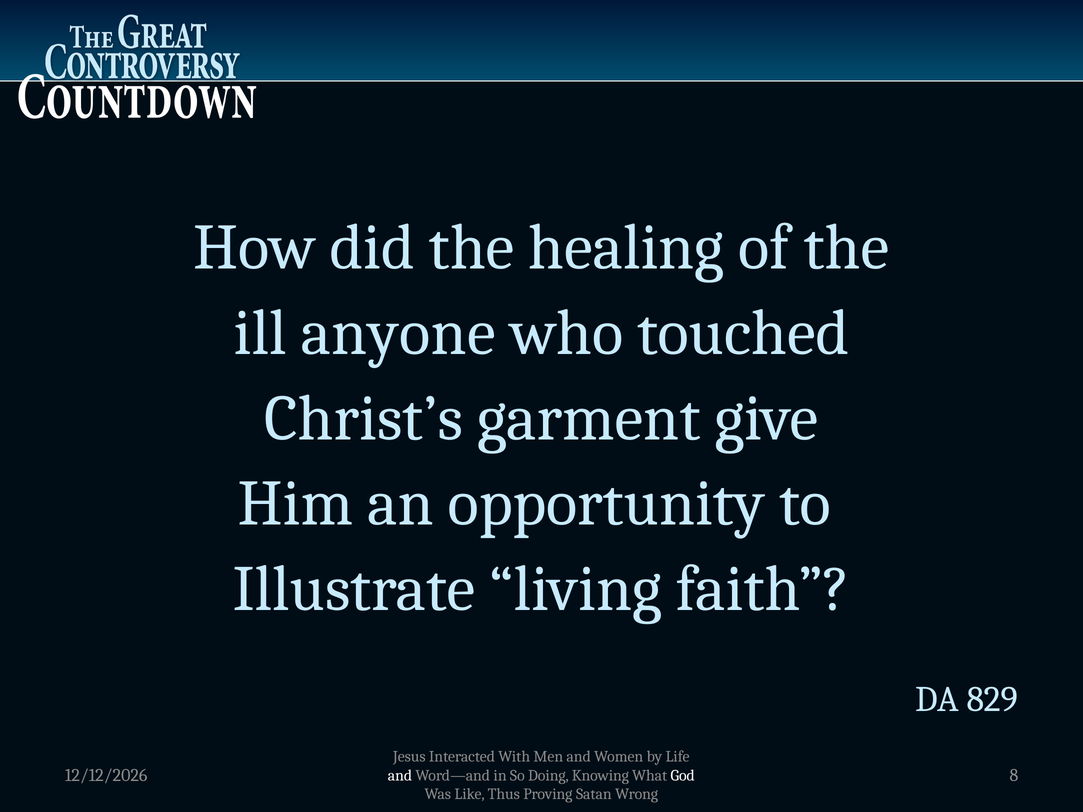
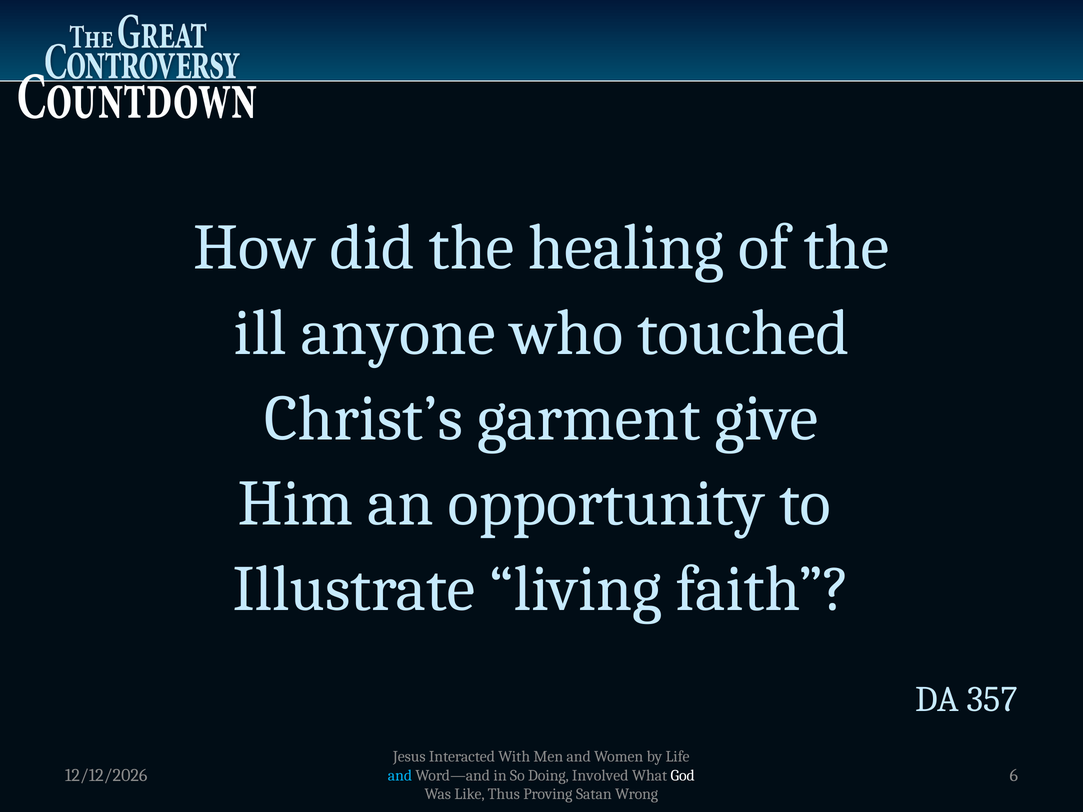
829: 829 -> 357
8: 8 -> 6
and at (400, 776) colour: white -> light blue
Knowing: Knowing -> Involved
